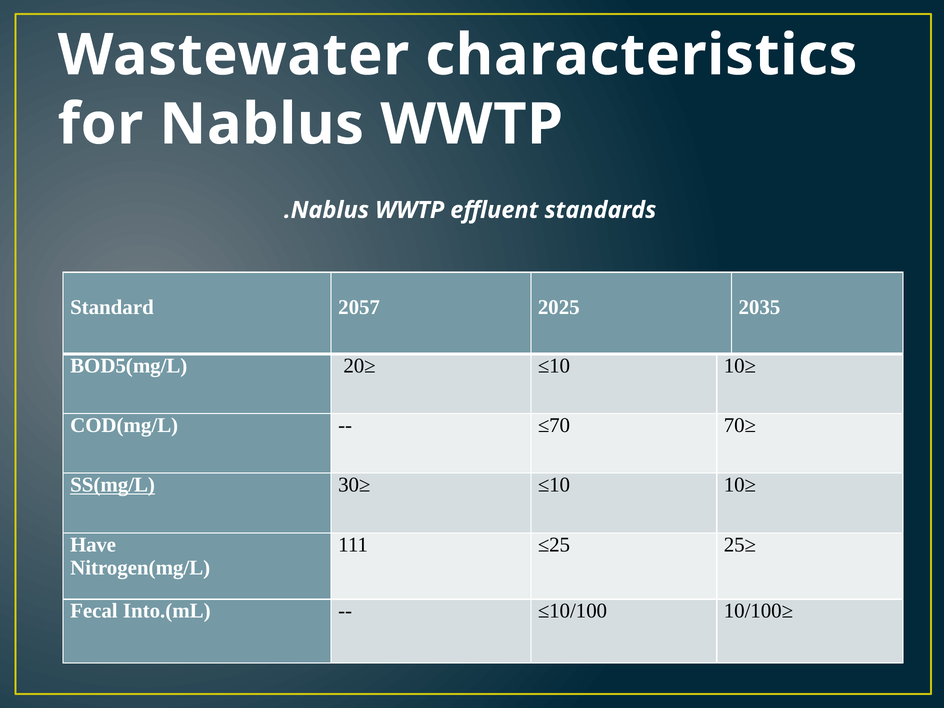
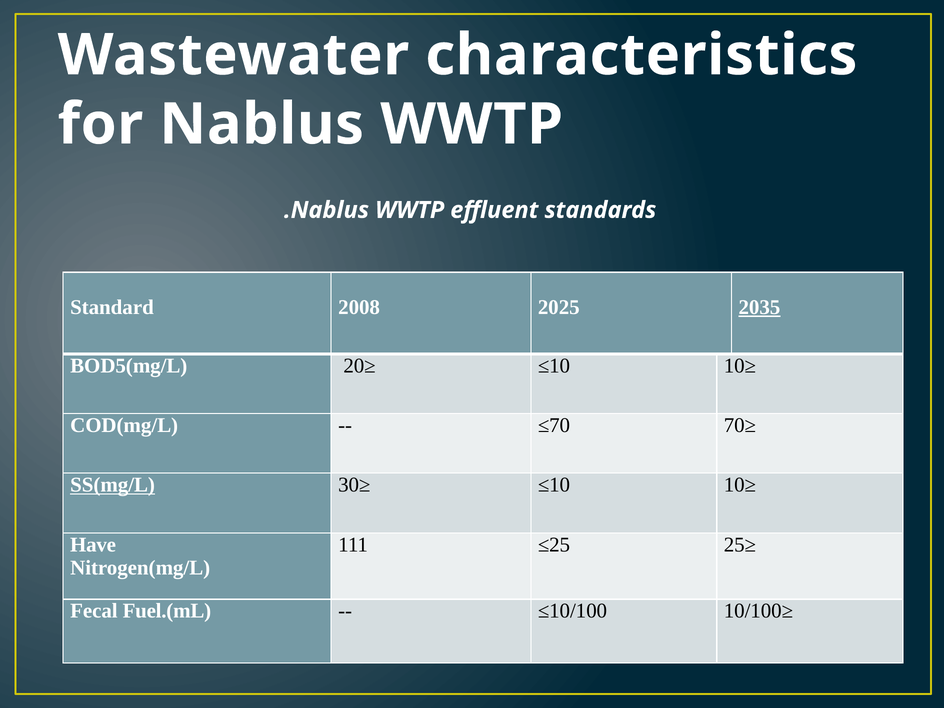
2057: 2057 -> 2008
2035 underline: none -> present
Into.(mL: Into.(mL -> Fuel.(mL
